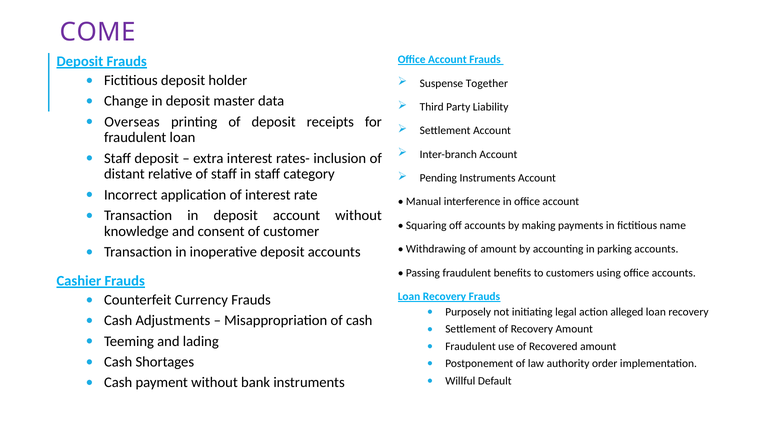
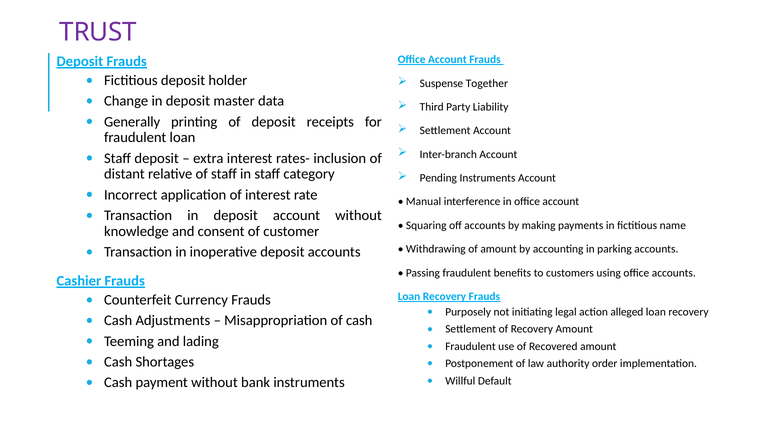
COME: COME -> TRUST
Overseas: Overseas -> Generally
